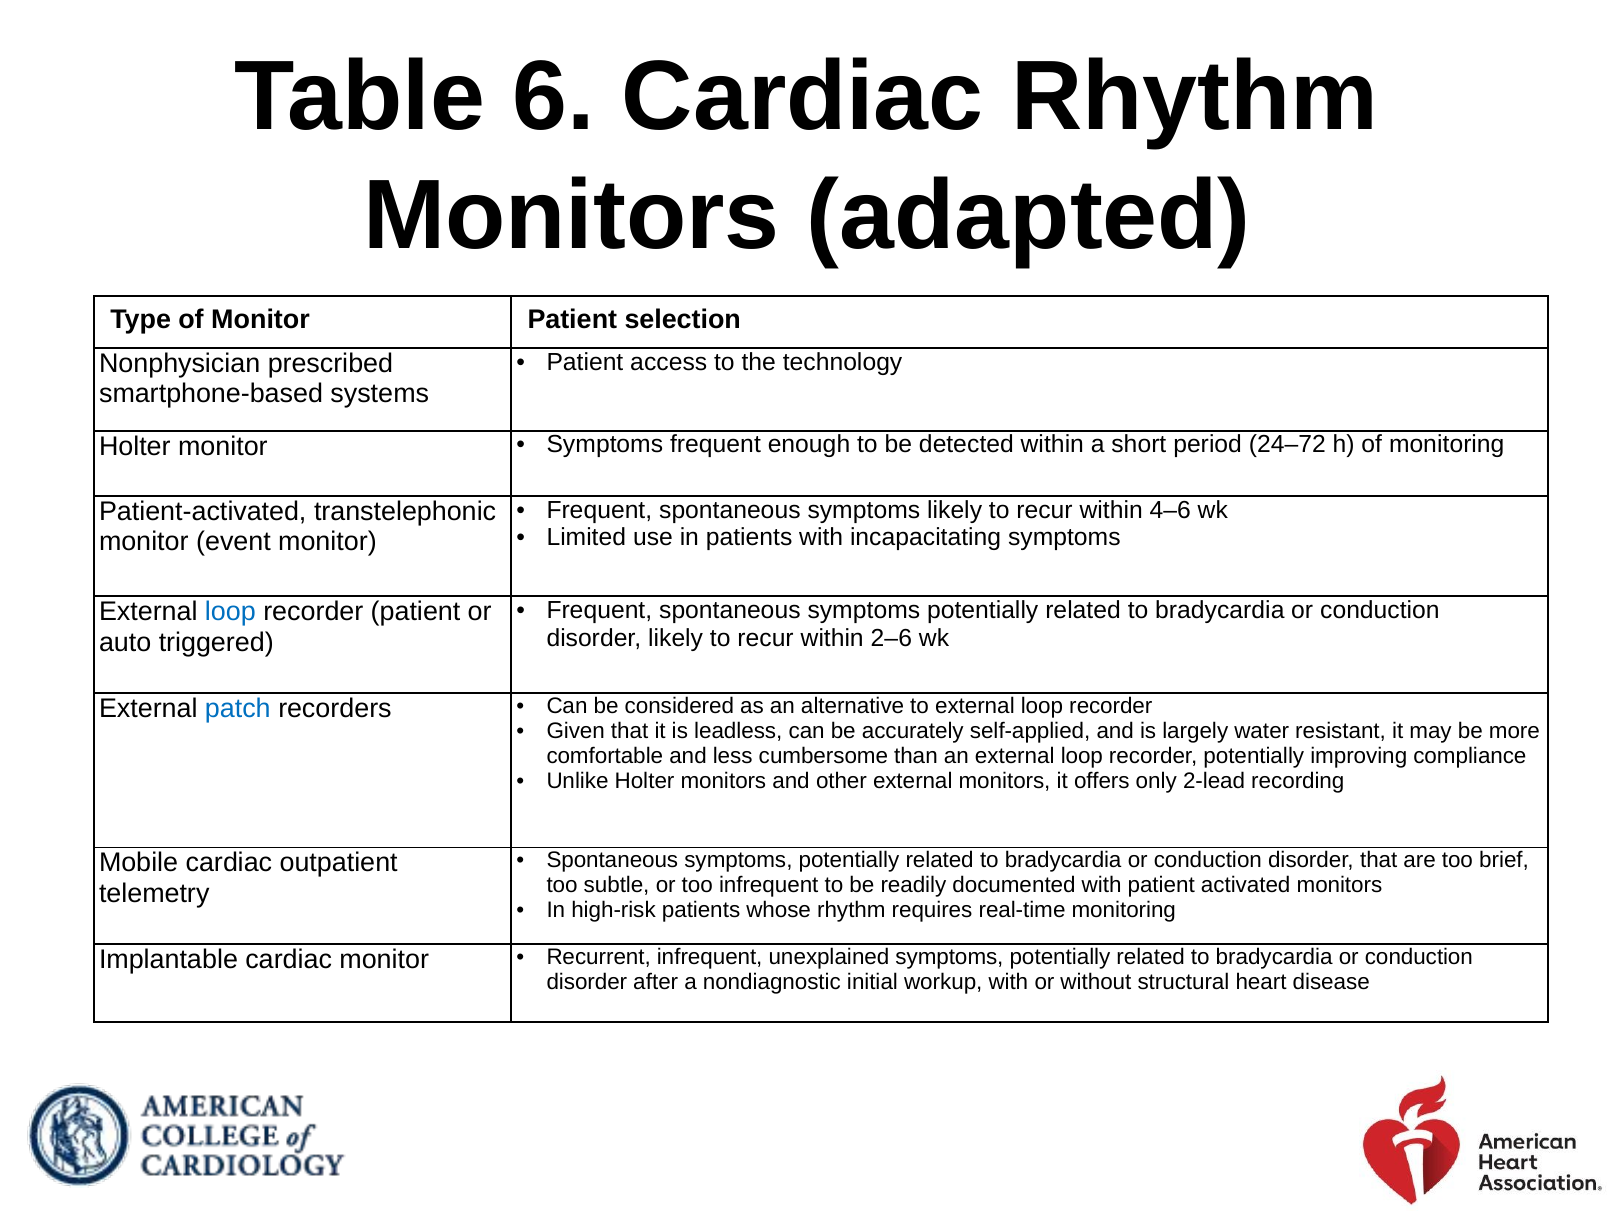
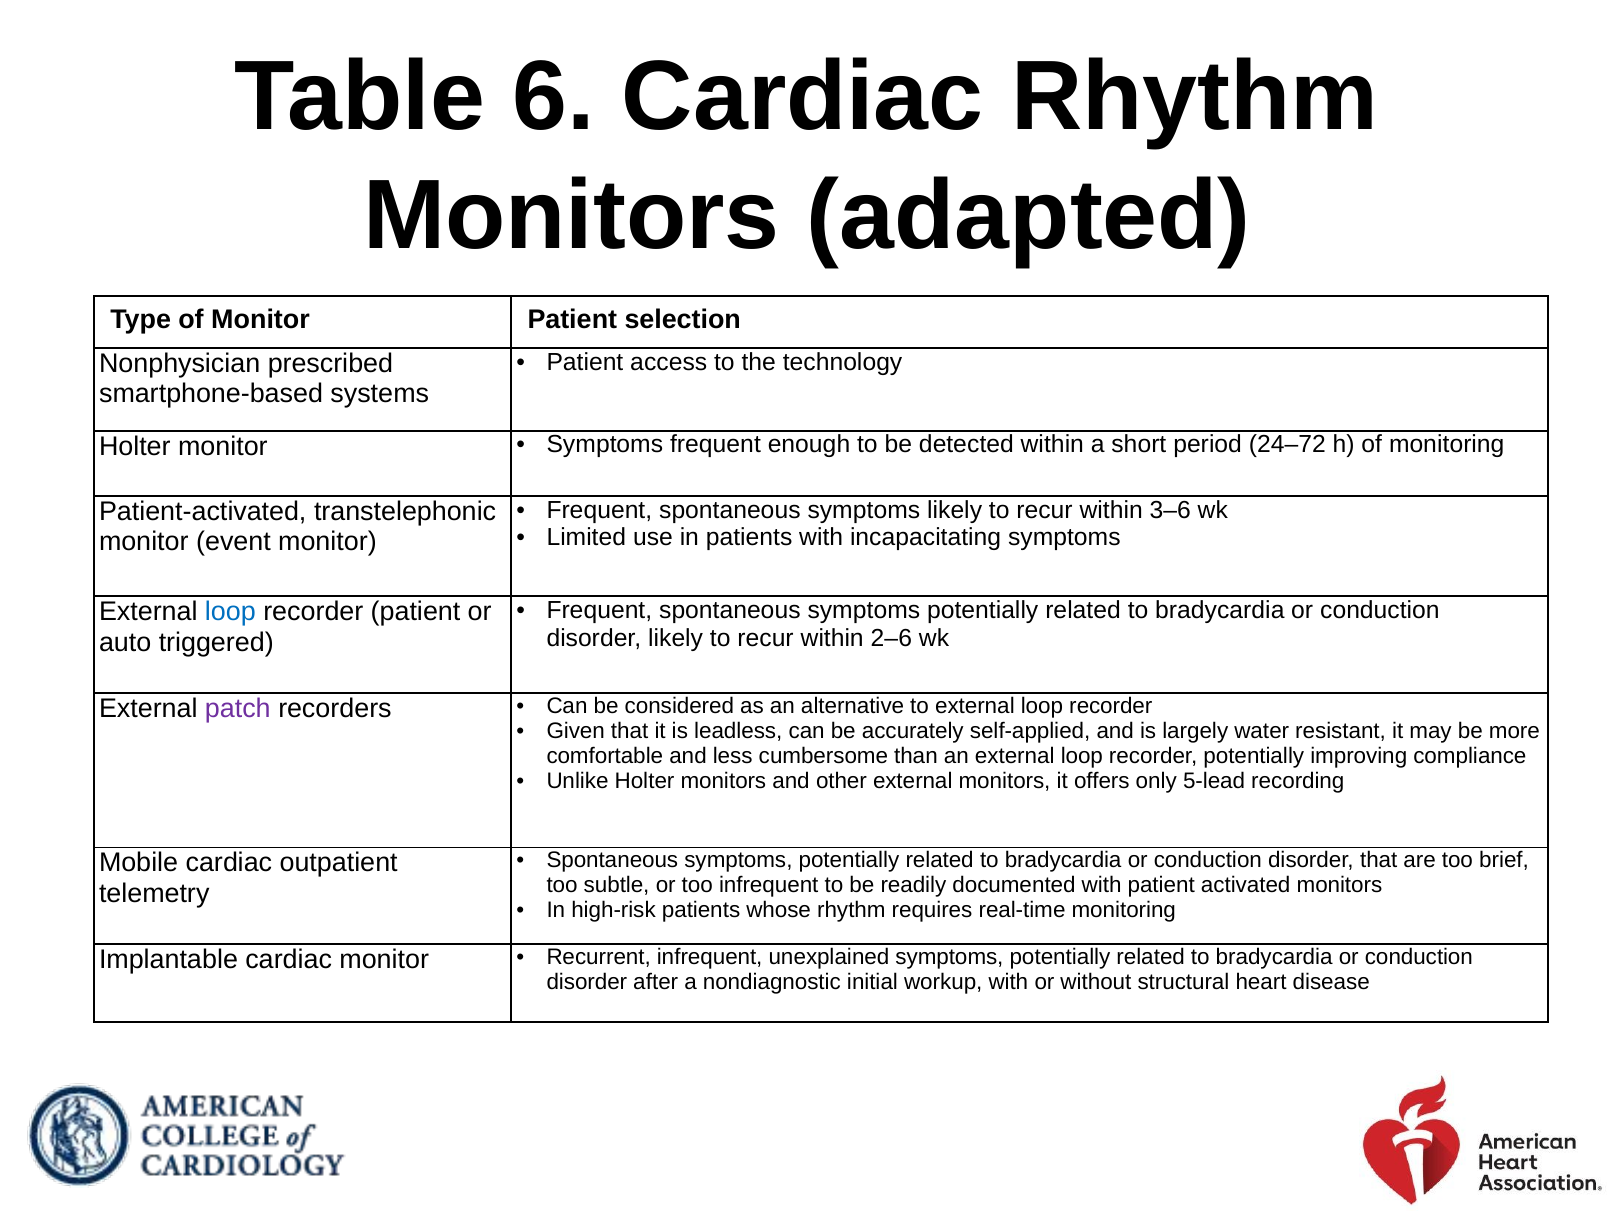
4–6: 4–6 -> 3–6
patch colour: blue -> purple
2-lead: 2-lead -> 5-lead
